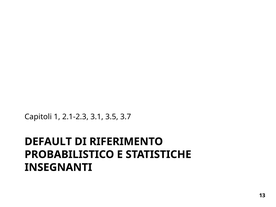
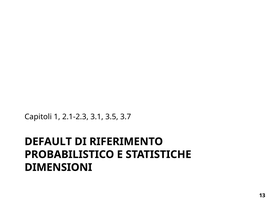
INSEGNANTI: INSEGNANTI -> DIMENSIONI
